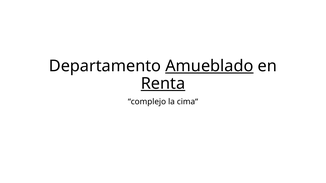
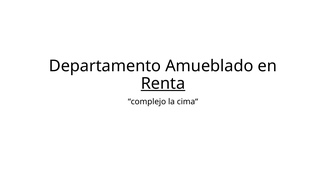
Amueblado underline: present -> none
